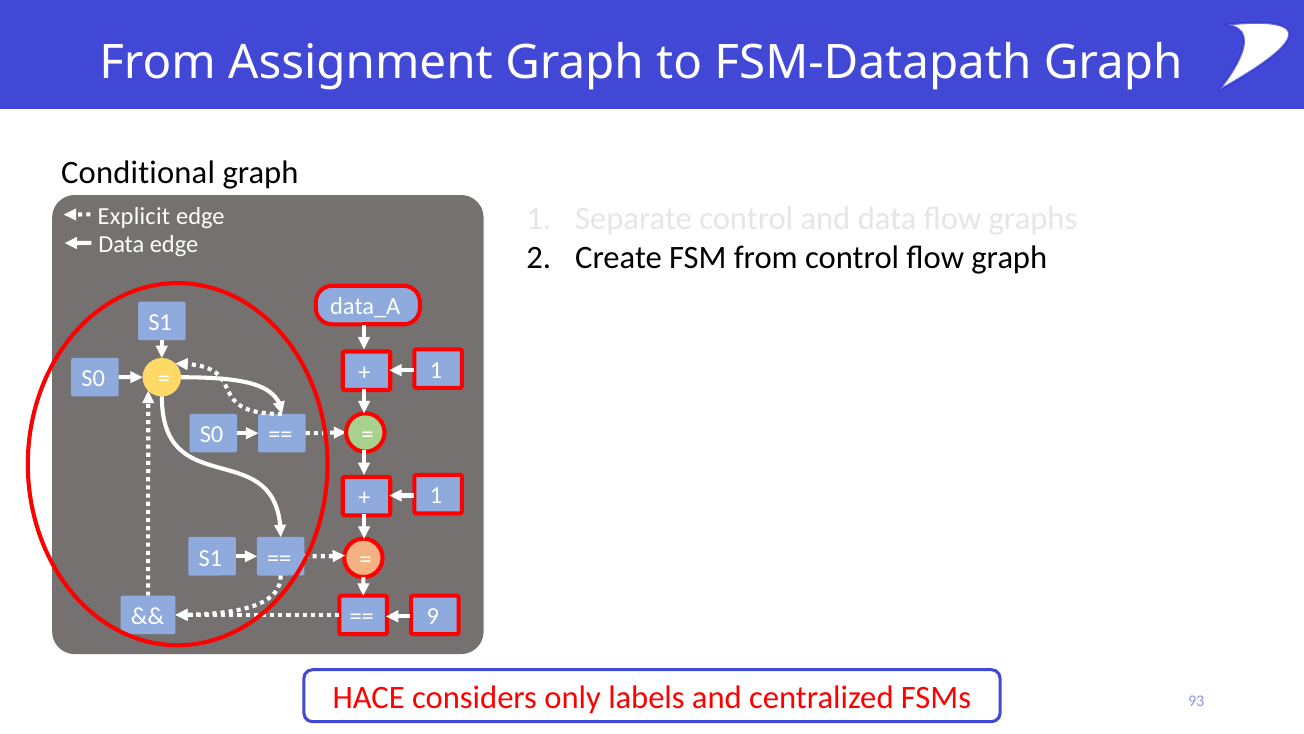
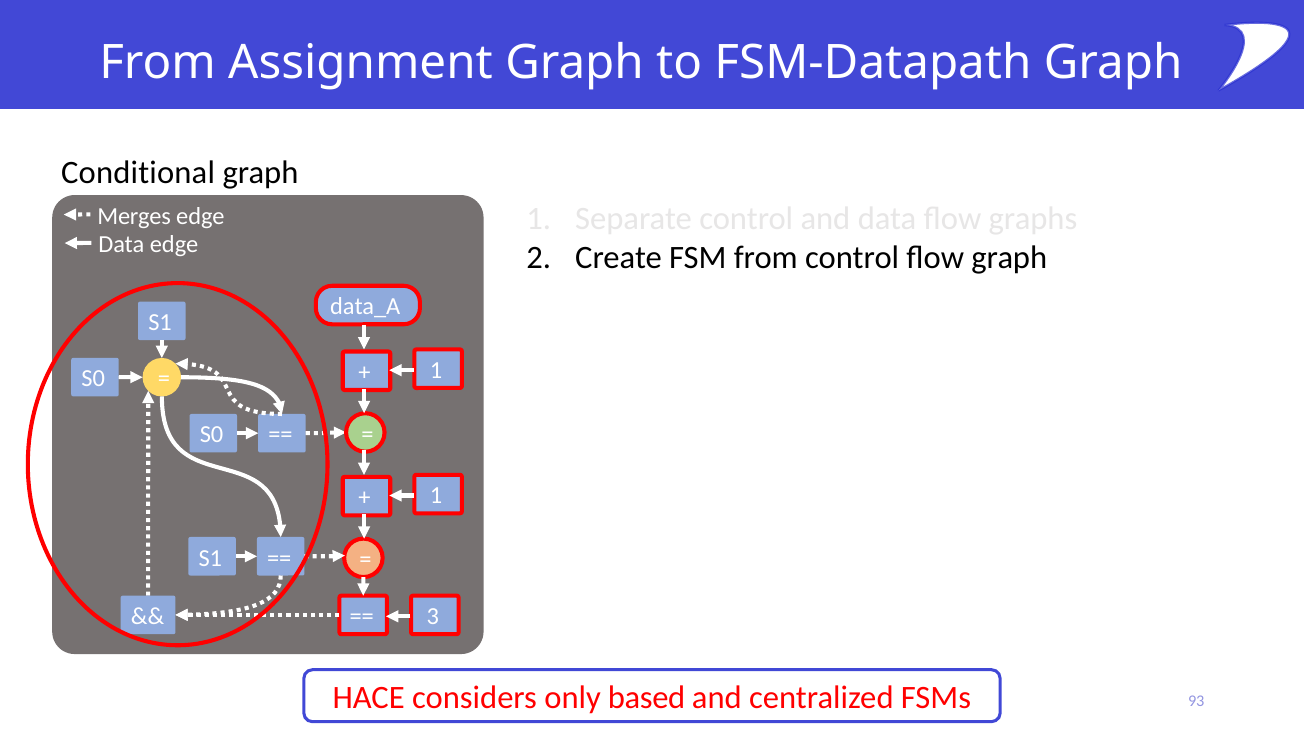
Explicit: Explicit -> Merges
9: 9 -> 3
labels: labels -> based
